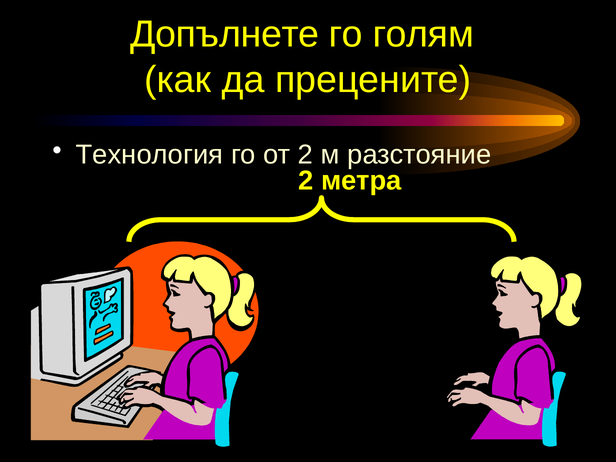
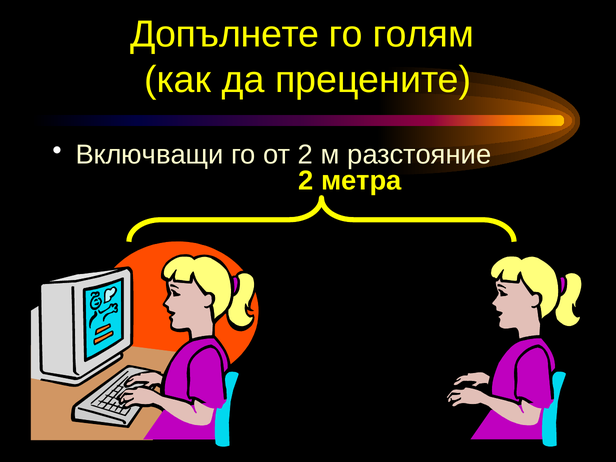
Технология: Технология -> Включващи
